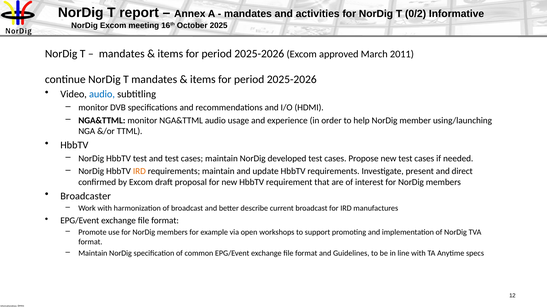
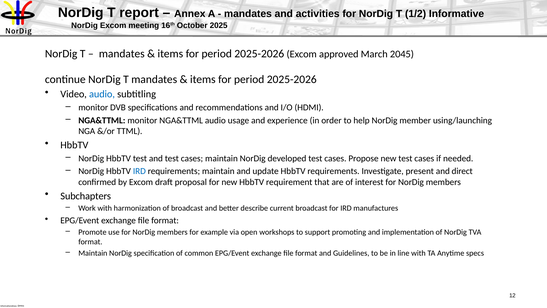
0/2: 0/2 -> 1/2
2011: 2011 -> 2045
IRD at (139, 171) colour: orange -> blue
Broadcaster: Broadcaster -> Subchapters
